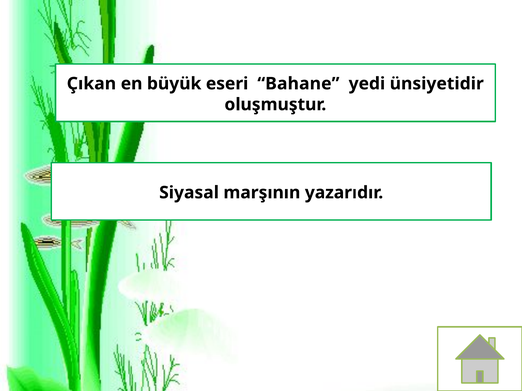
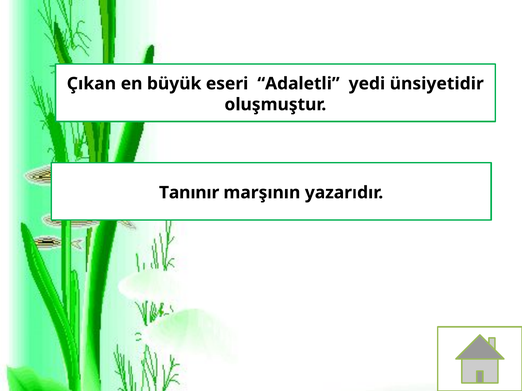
Bahane: Bahane -> Adaletli
Siyasal: Siyasal -> Tanınır
